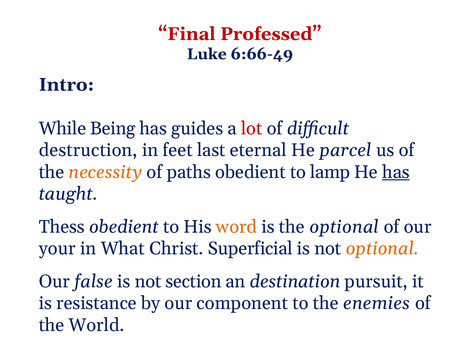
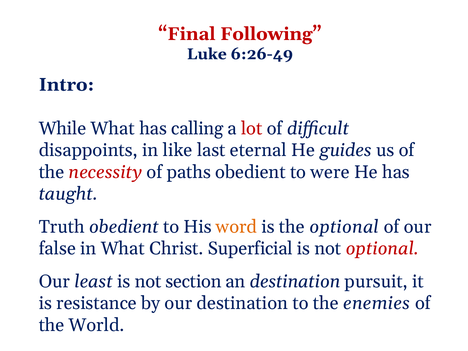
Professed: Professed -> Following
6:66-49: 6:66-49 -> 6:26-49
While Being: Being -> What
guides: guides -> calling
destruction: destruction -> disappoints
feet: feet -> like
parcel: parcel -> guides
necessity colour: orange -> red
lamp: lamp -> were
has at (396, 172) underline: present -> none
Thess: Thess -> Truth
your: your -> false
optional at (382, 249) colour: orange -> red
false: false -> least
our component: component -> destination
